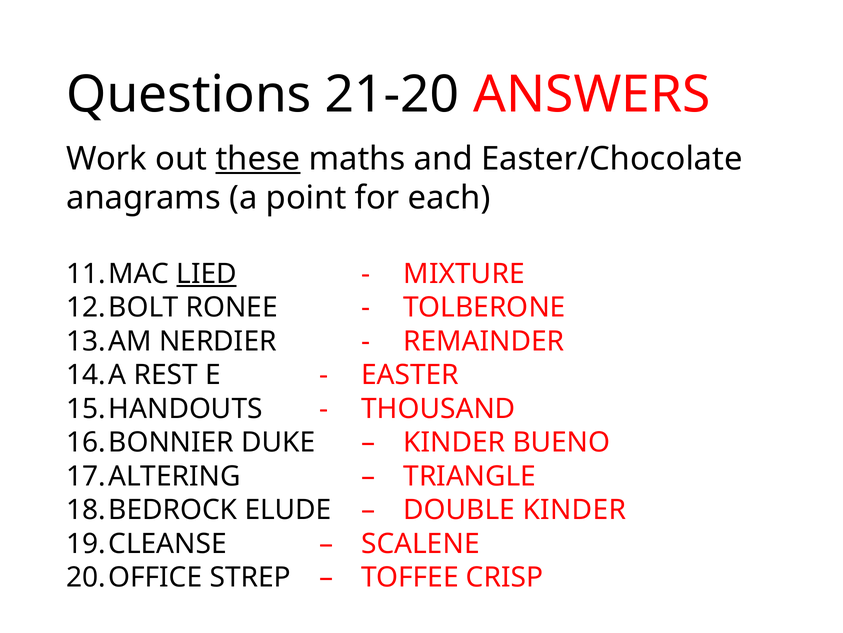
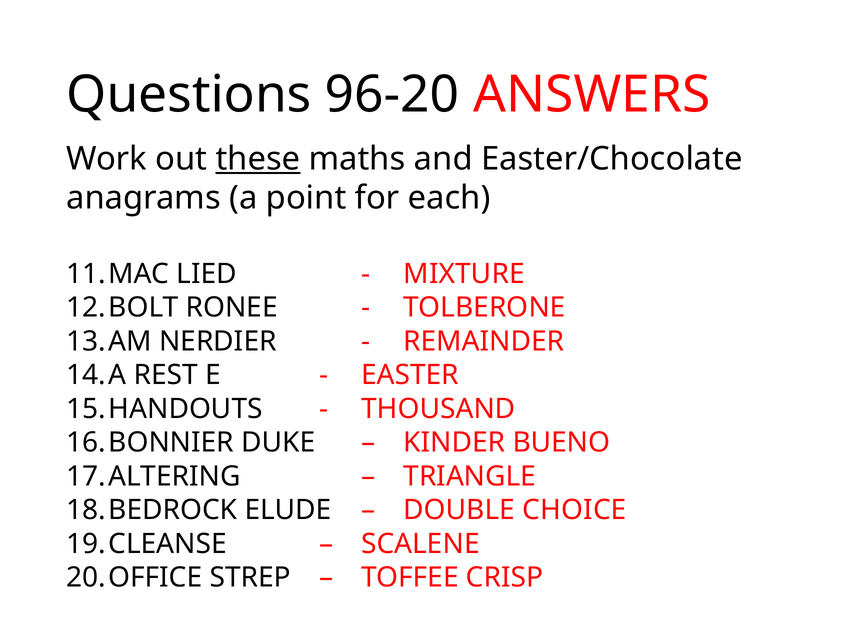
21-20: 21-20 -> 96-20
LIED underline: present -> none
DOUBLE KINDER: KINDER -> CHOICE
